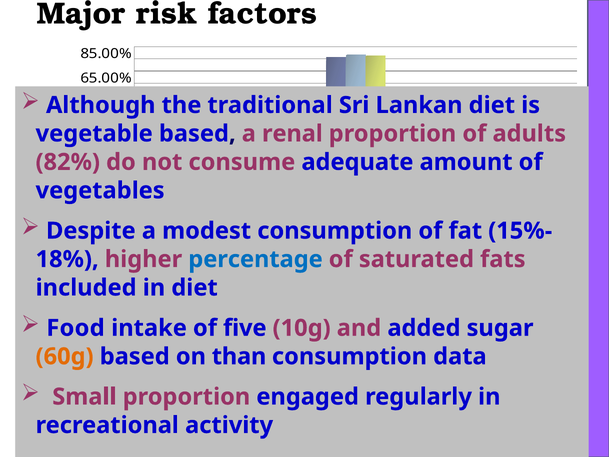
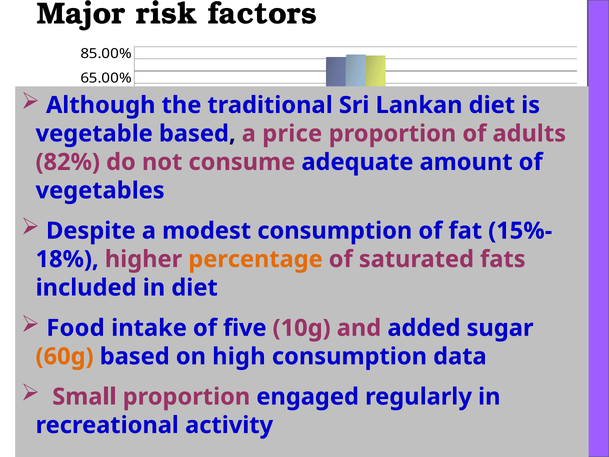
renal: renal -> price
percentage colour: blue -> orange
on than: than -> high
